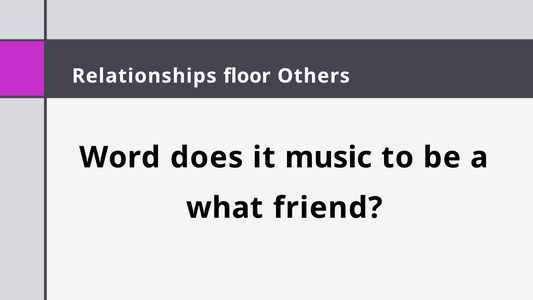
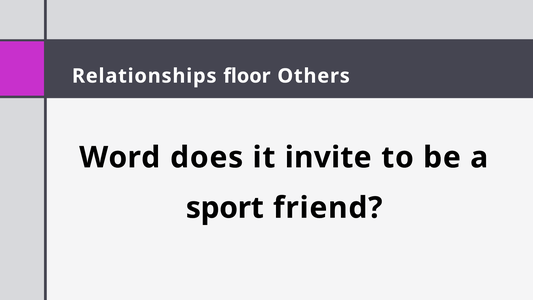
music: music -> invite
what: what -> sport
